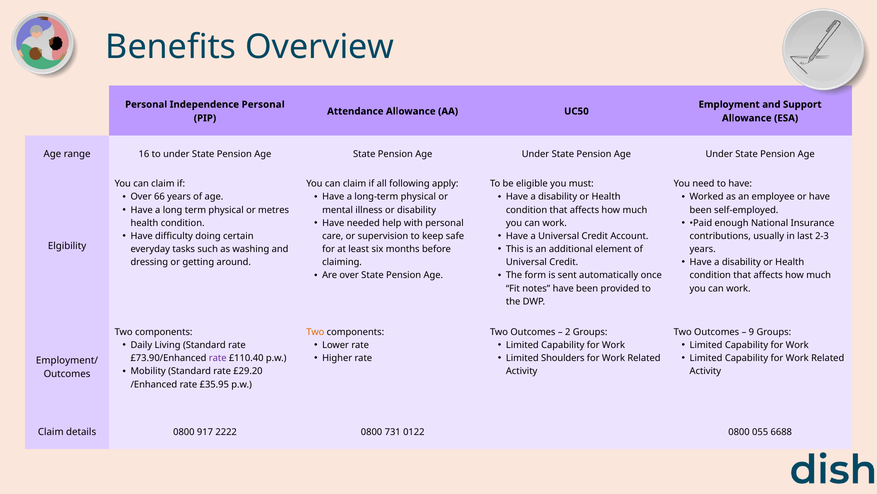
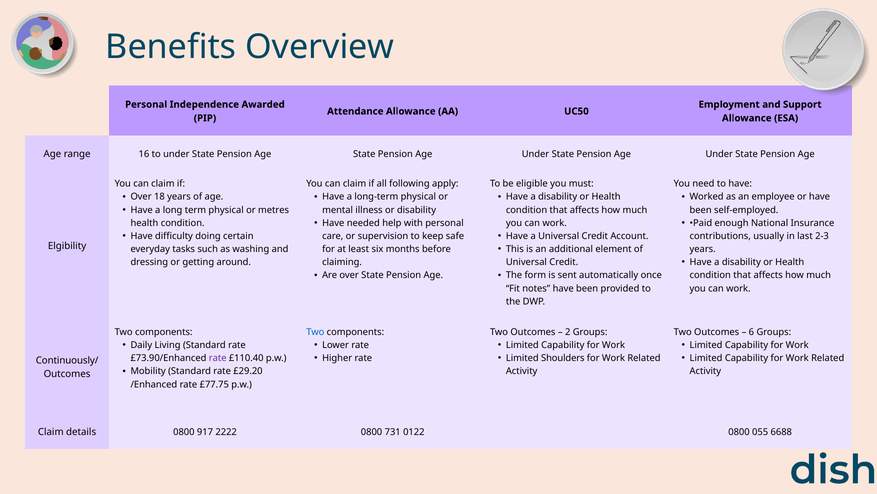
Independence Personal: Personal -> Awarded
66: 66 -> 18
Two at (315, 332) colour: orange -> blue
9: 9 -> 6
Employment/: Employment/ -> Continuously/
£35.95: £35.95 -> £77.75
